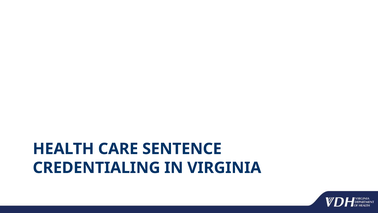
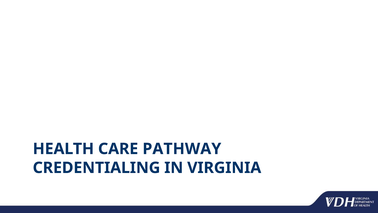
SENTENCE: SENTENCE -> PATHWAY
